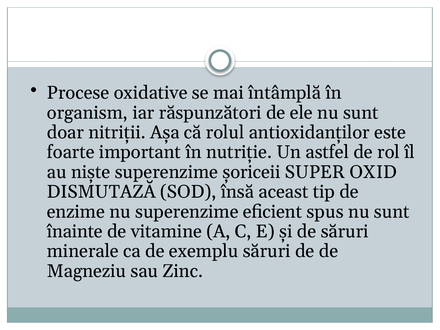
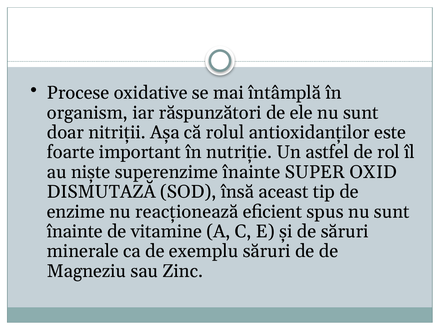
superenzime șoriceii: șoriceii -> înainte
nu superenzime: superenzime -> reacționează
